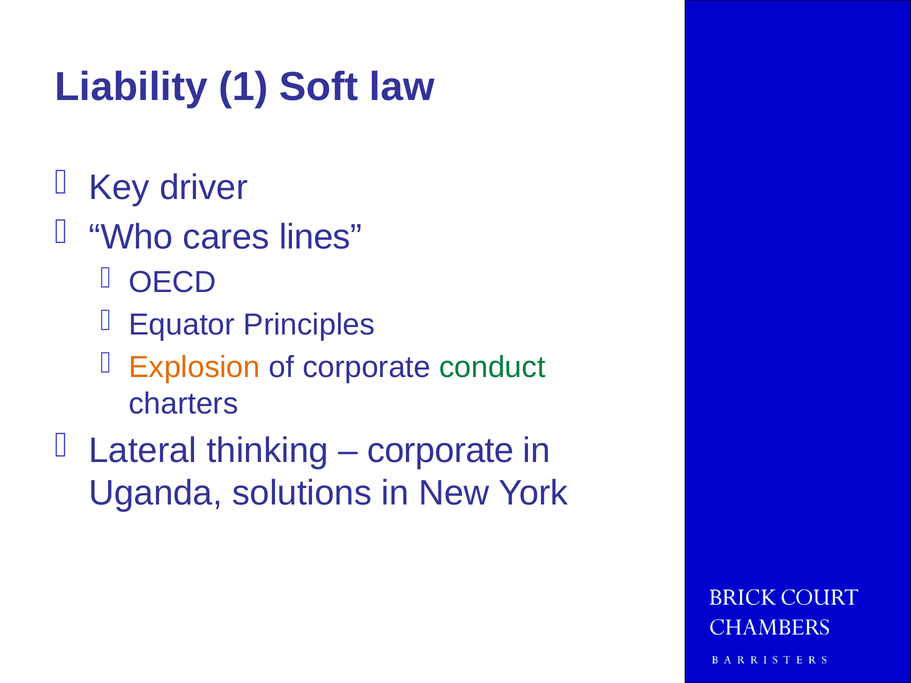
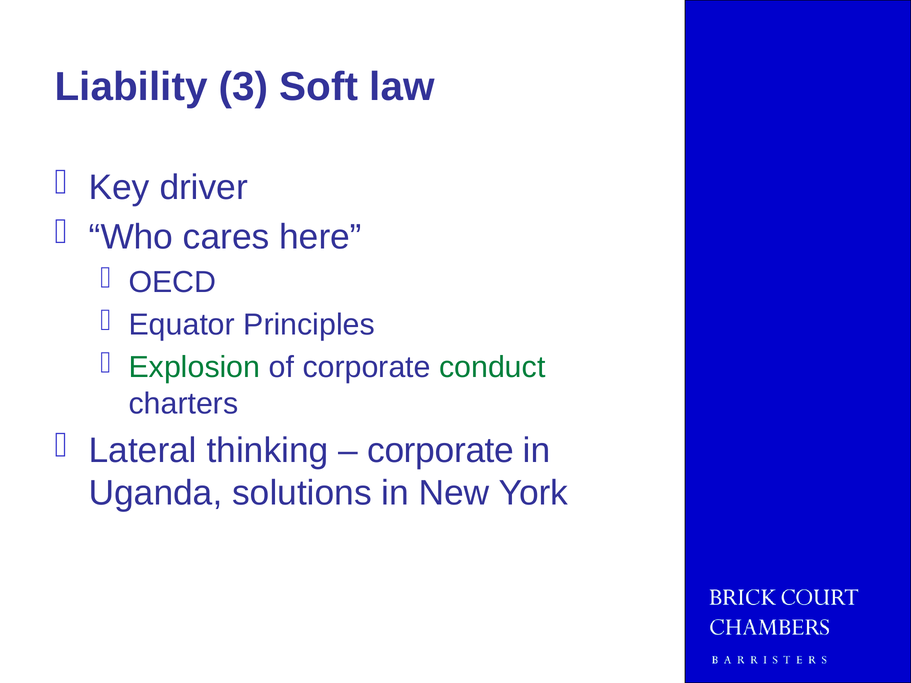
1: 1 -> 3
lines: lines -> here
Explosion colour: orange -> green
